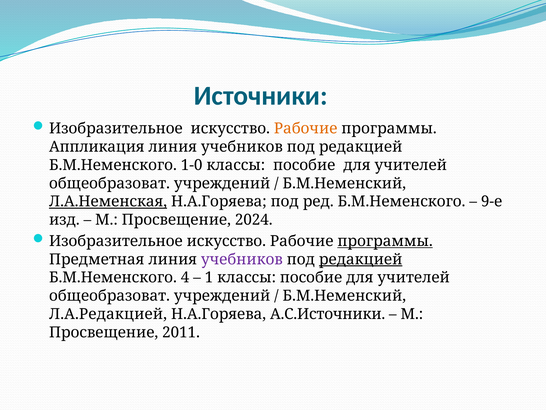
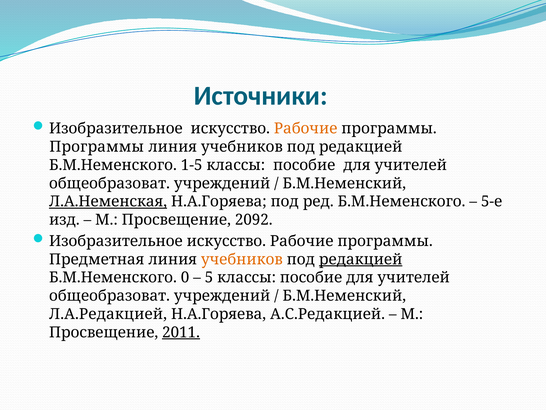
Аппликация at (97, 147): Аппликация -> Программы
1-0: 1-0 -> 1-5
9-е: 9-е -> 5-е
2024: 2024 -> 2092
программы at (385, 241) underline: present -> none
учебников at (242, 259) colour: purple -> orange
4: 4 -> 0
1: 1 -> 5
А.С.Источники: А.С.Источники -> А.С.Редакцией
2011 underline: none -> present
